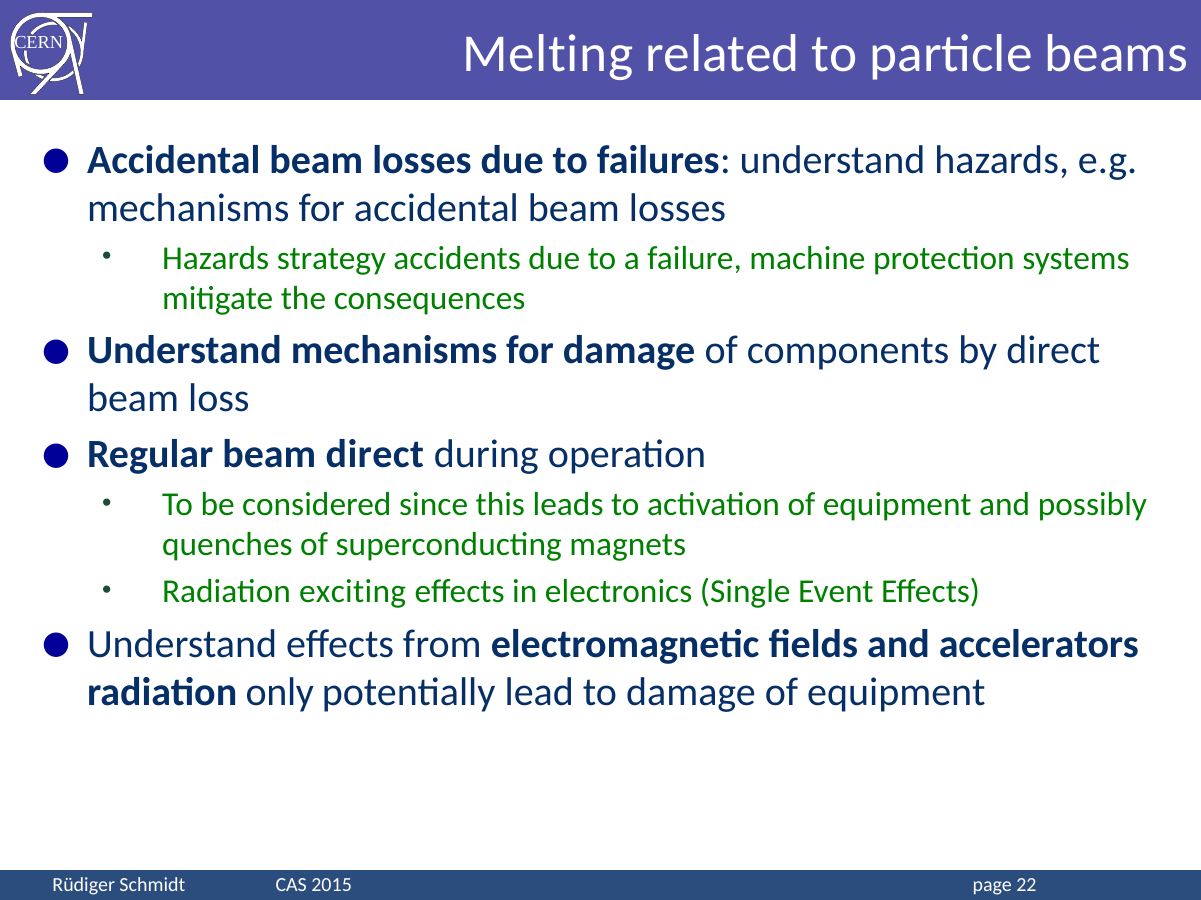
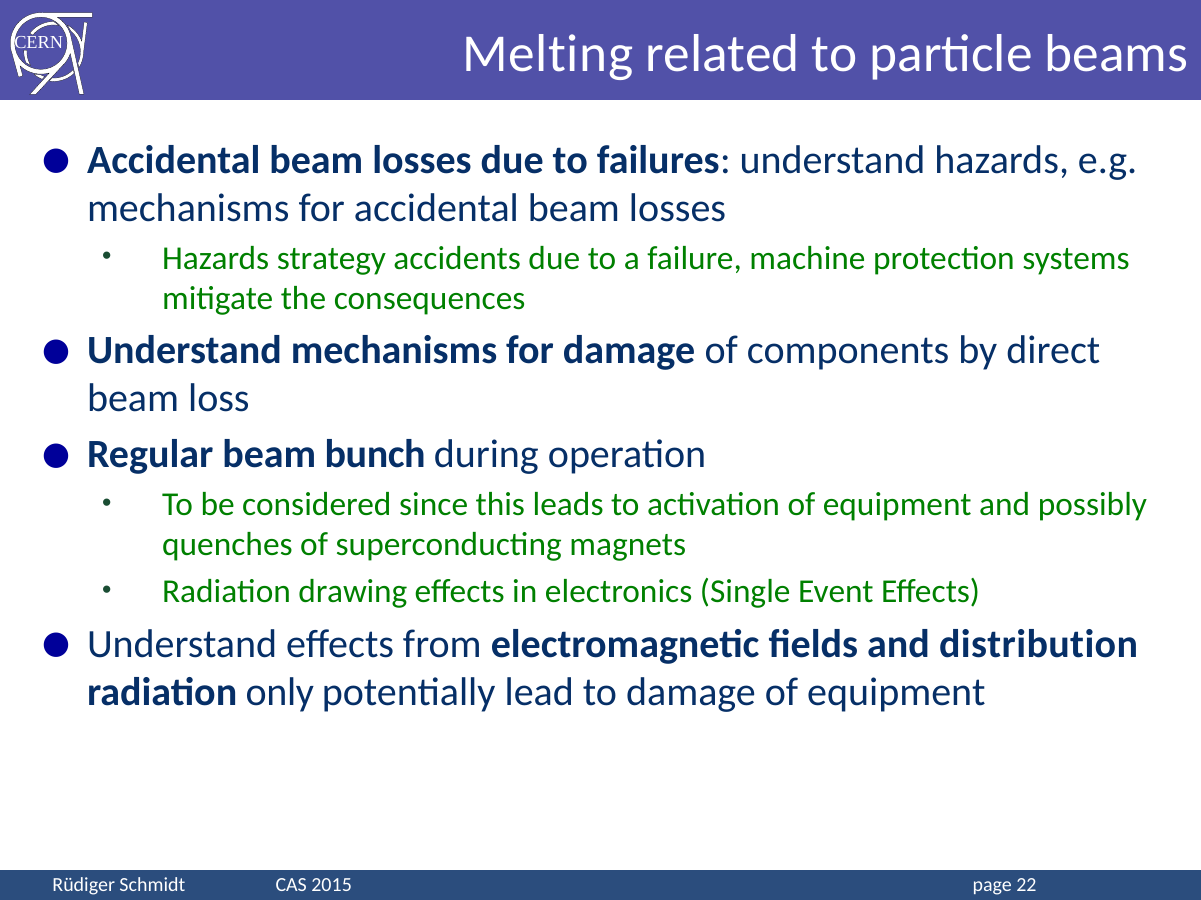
beam direct: direct -> bunch
exciting: exciting -> drawing
accelerators: accelerators -> distribution
